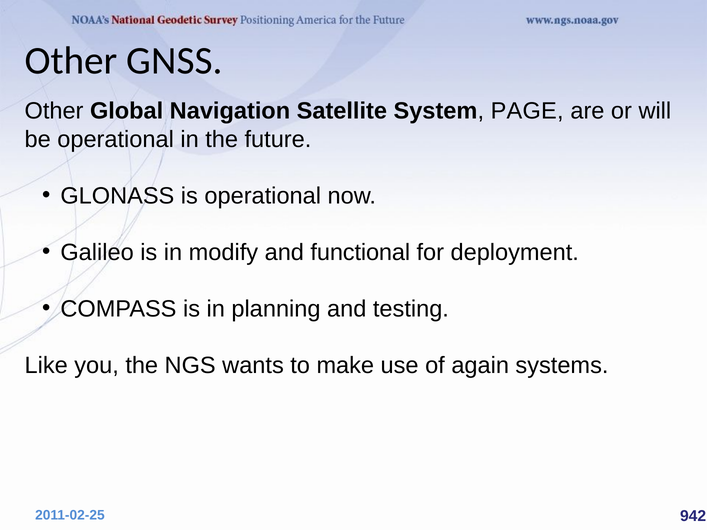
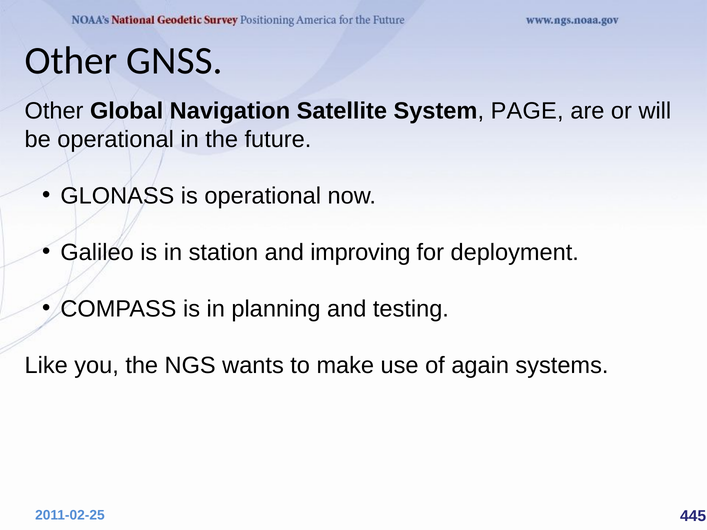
modify: modify -> station
functional: functional -> improving
942: 942 -> 445
